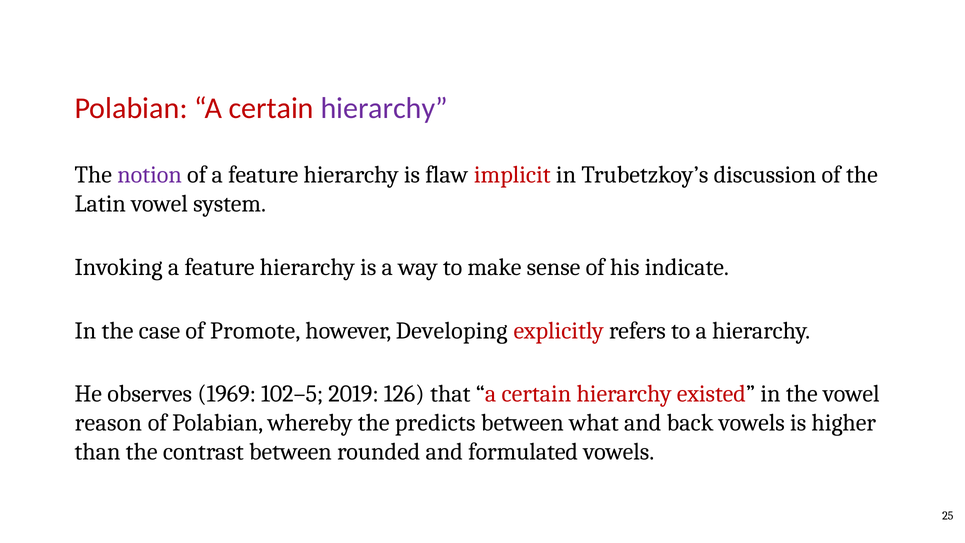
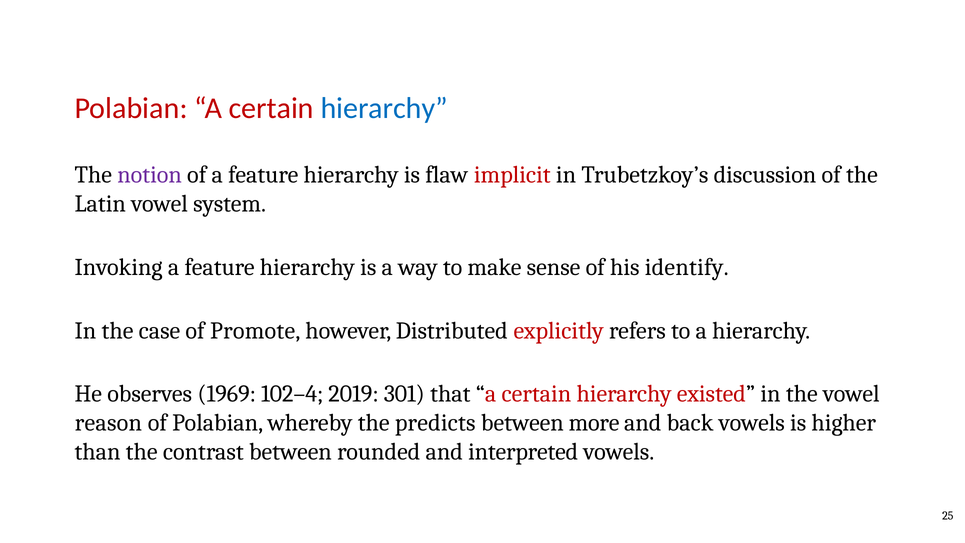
hierarchy at (384, 108) colour: purple -> blue
indicate: indicate -> identify
Developing: Developing -> Distributed
102–5: 102–5 -> 102–4
126: 126 -> 301
what: what -> more
formulated: formulated -> interpreted
